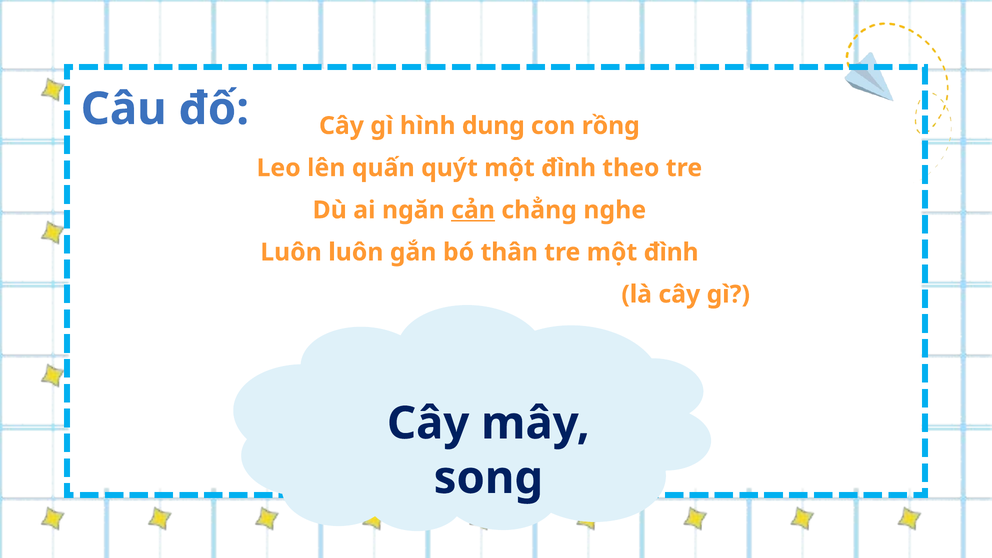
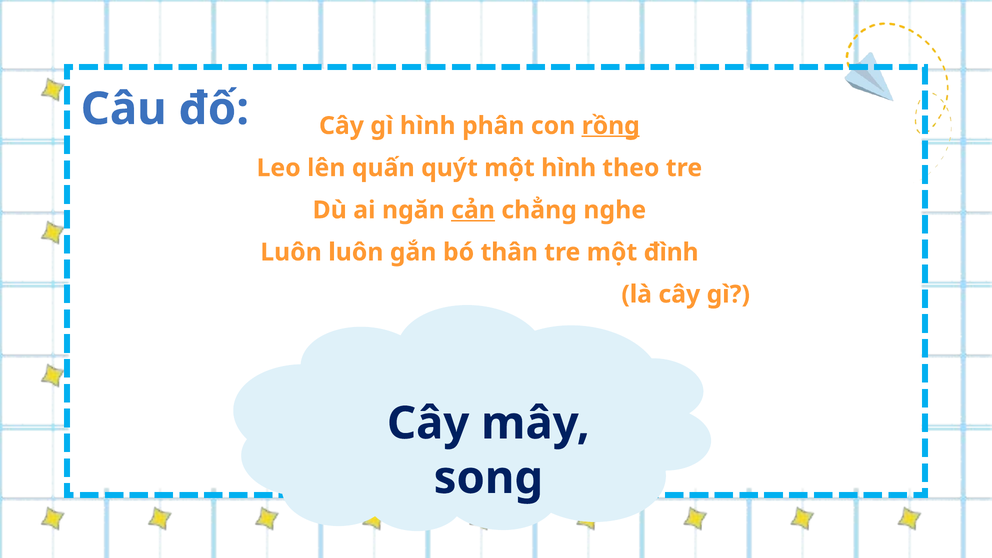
dụng: dụng -> phân
rồng underline: none -> present
đình at (569, 168): đình -> hình
